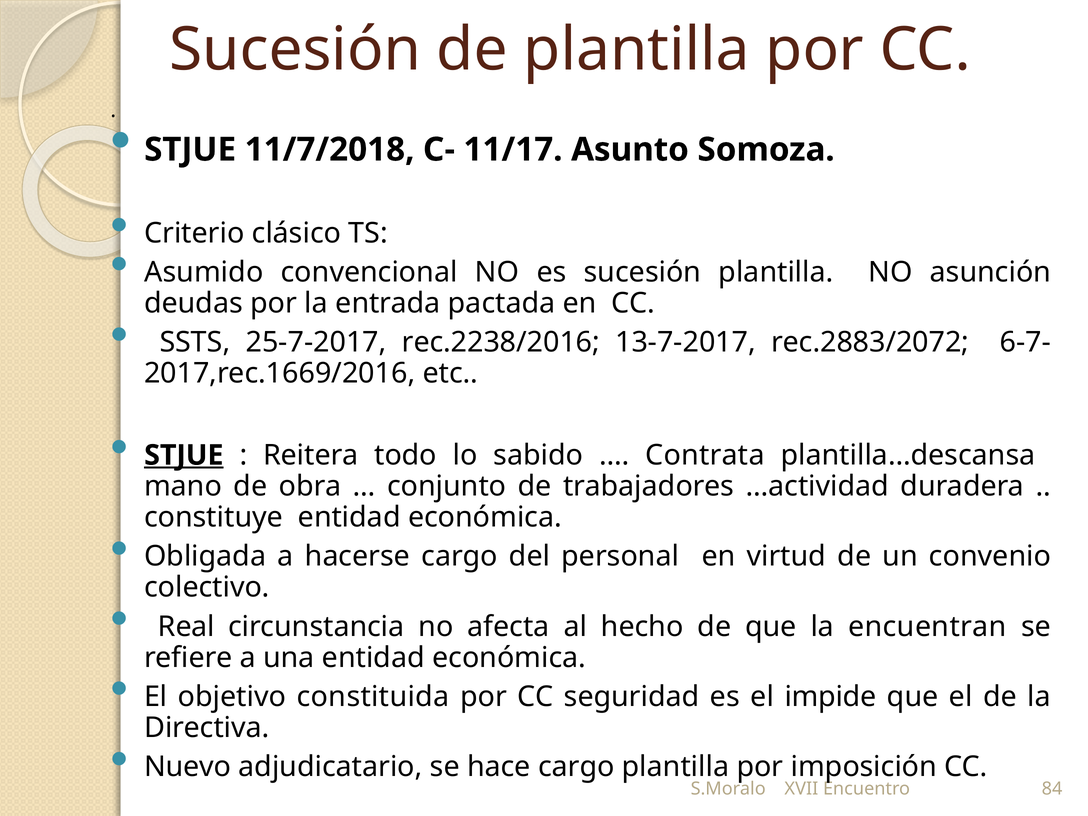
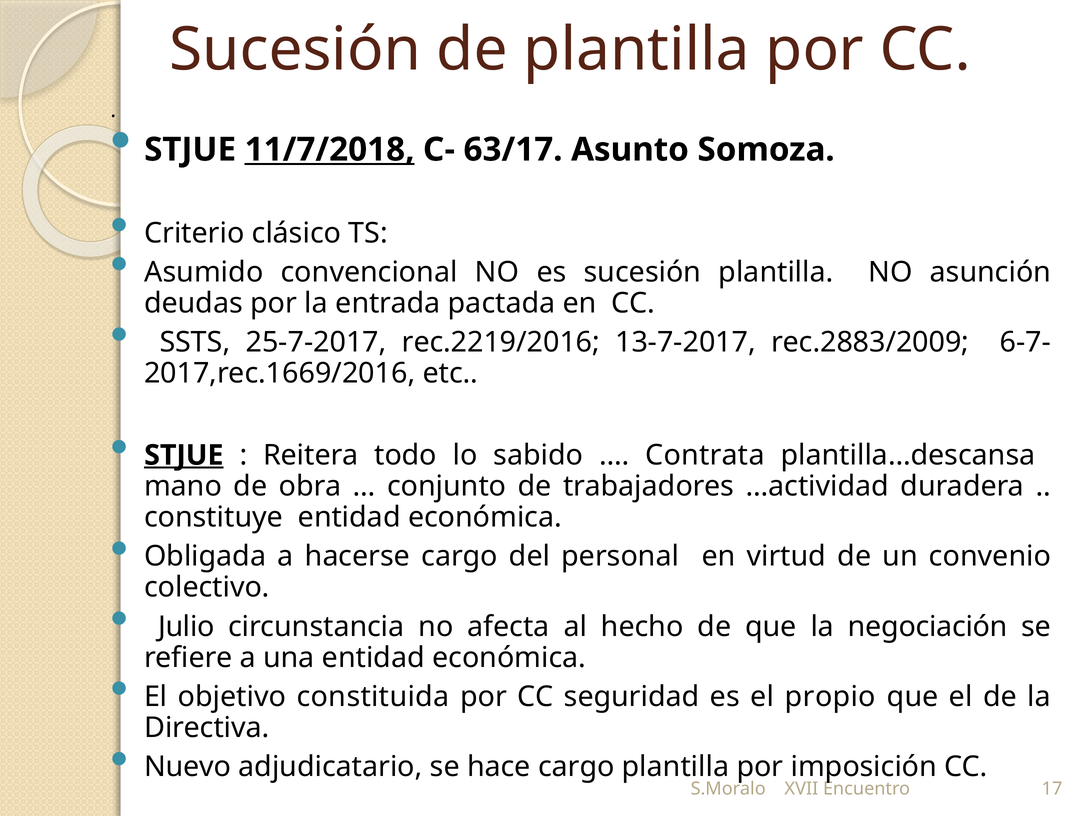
11/7/2018 underline: none -> present
11/17: 11/17 -> 63/17
rec.2238/2016: rec.2238/2016 -> rec.2219/2016
rec.2883/2072: rec.2883/2072 -> rec.2883/2009
Real: Real -> Julio
encuentran: encuentran -> negociación
impide: impide -> propio
84: 84 -> 17
